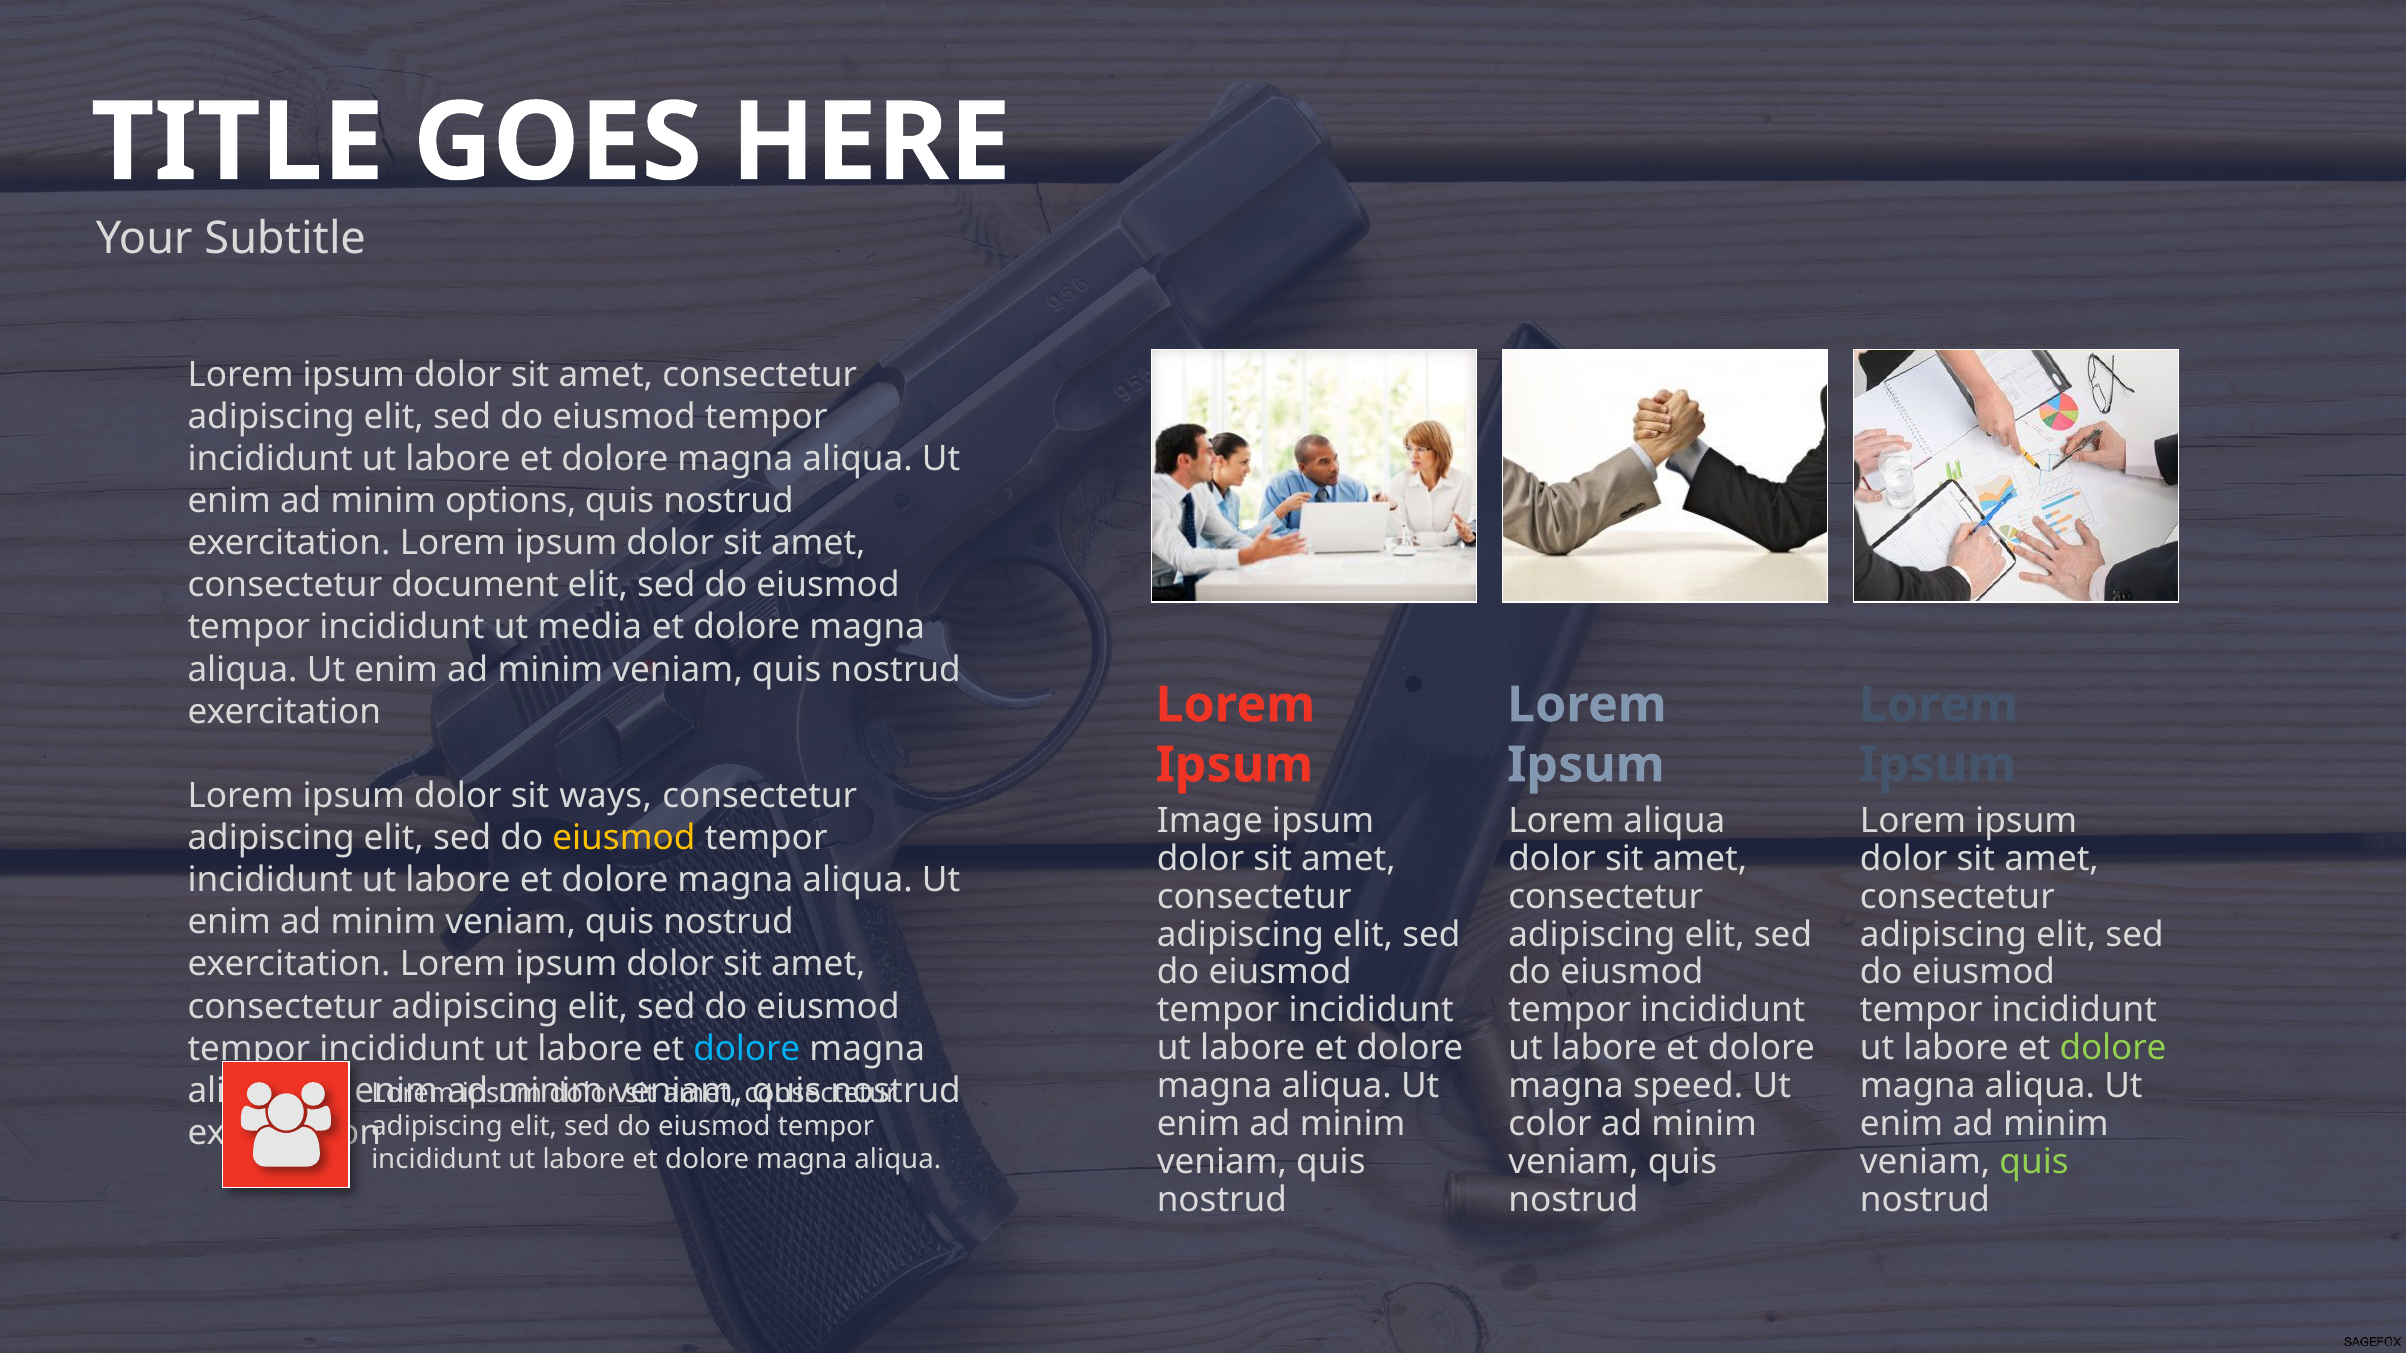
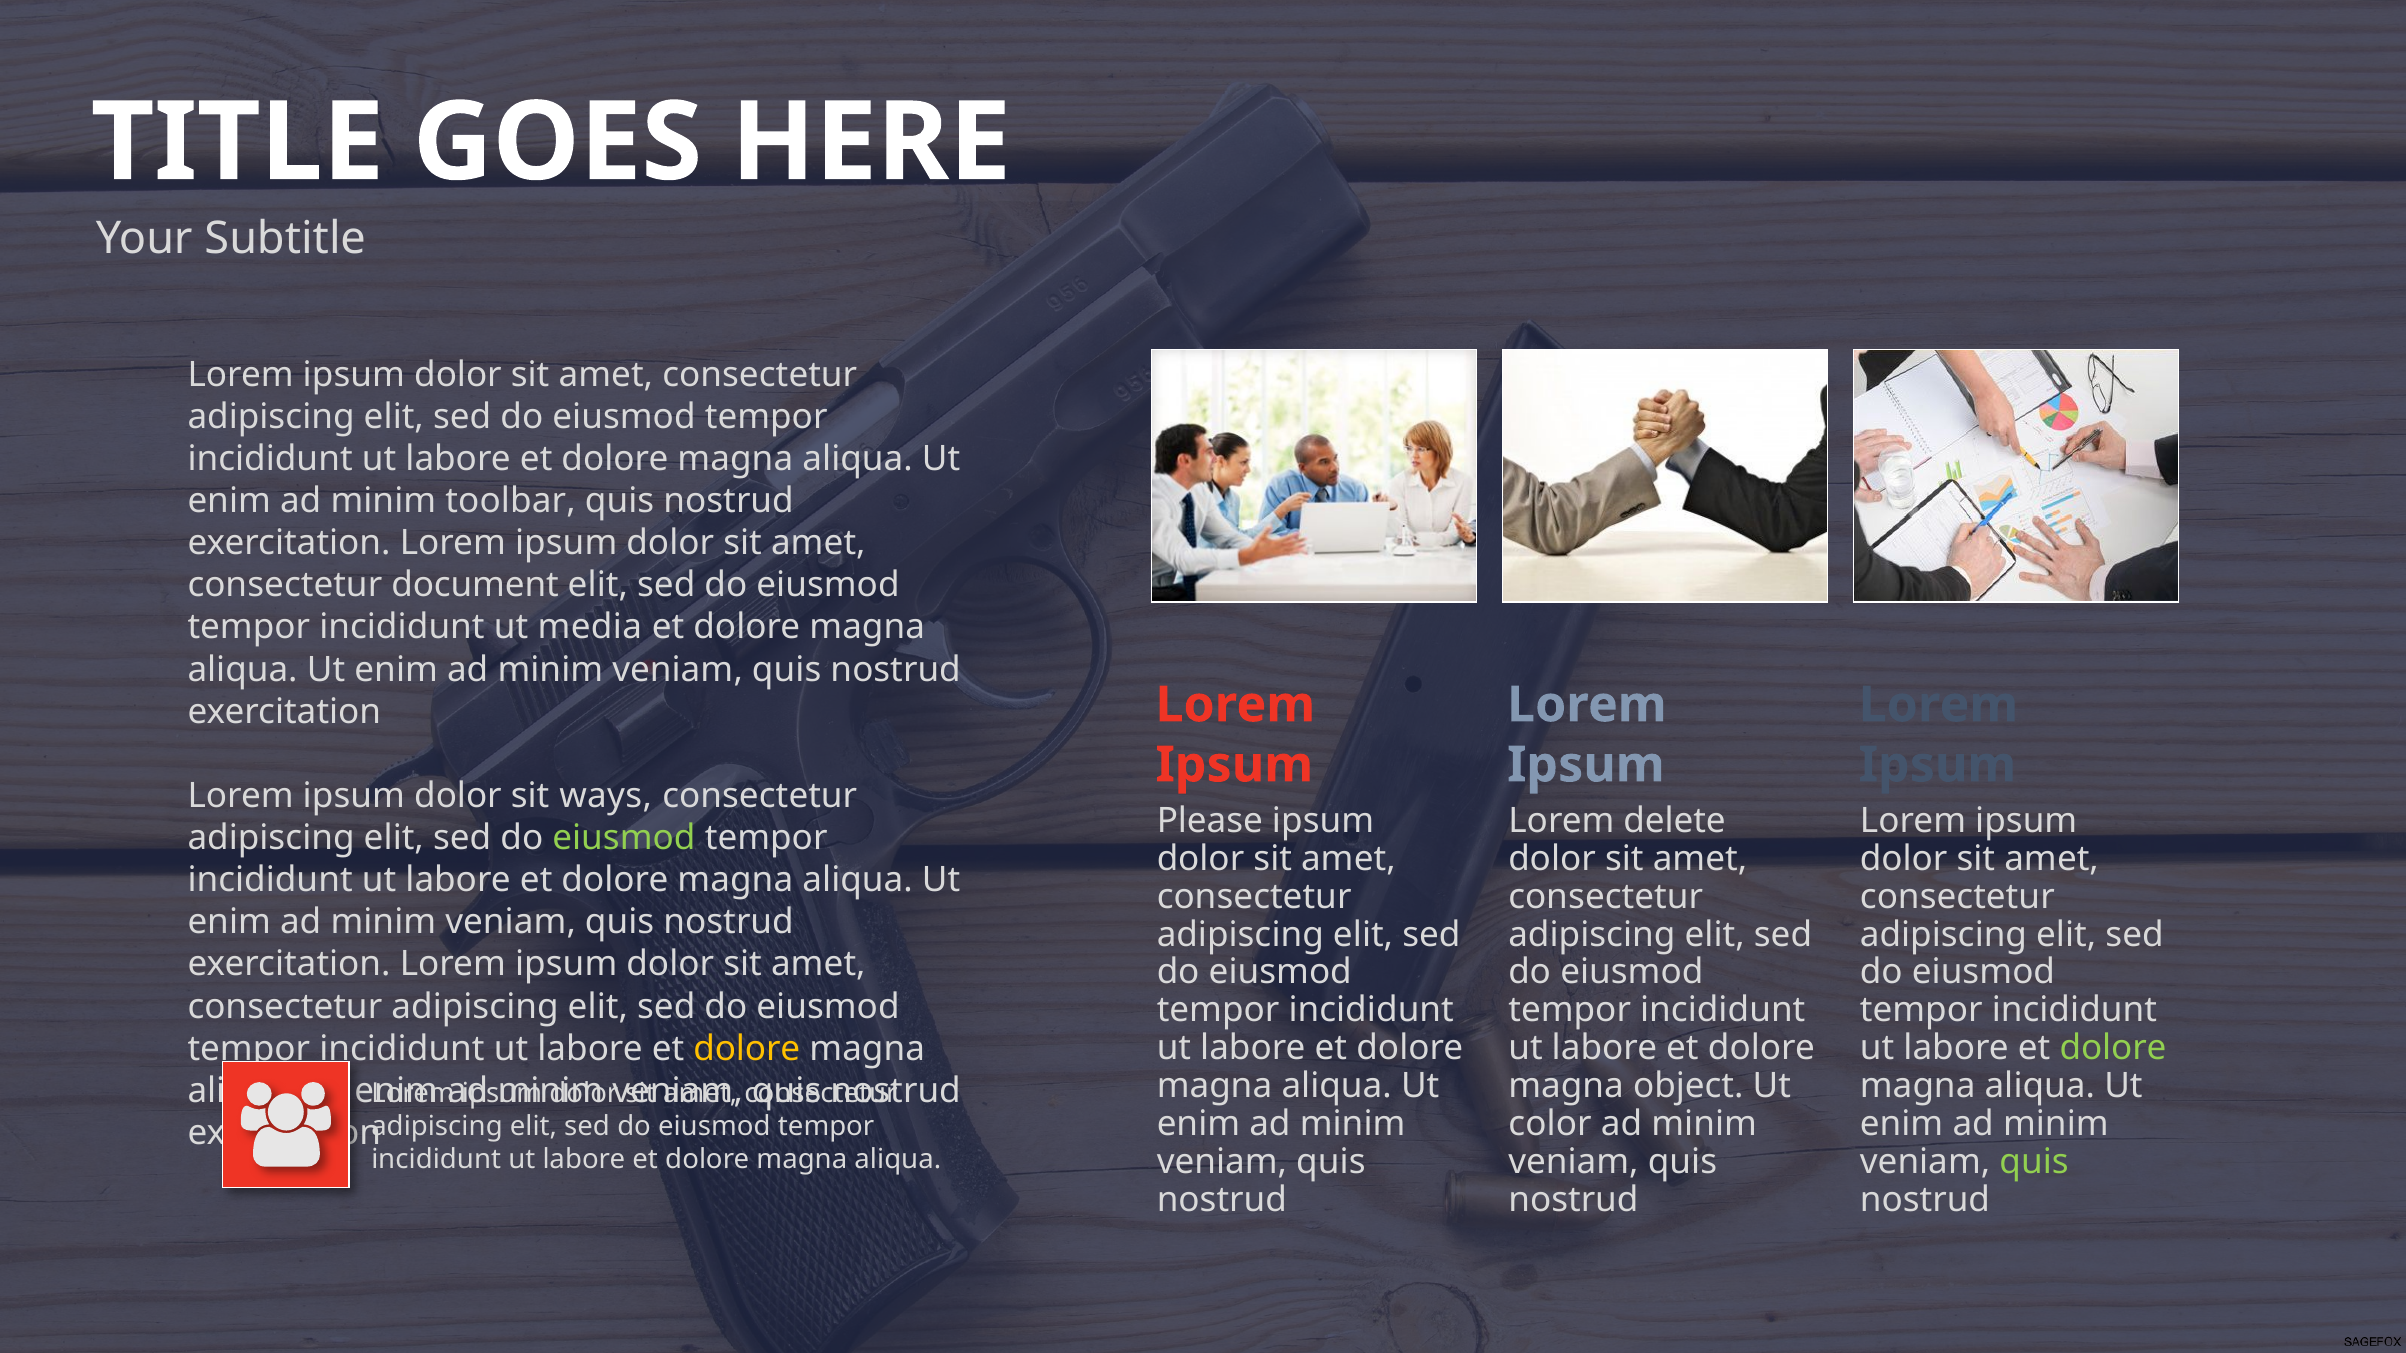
options: options -> toolbar
Image: Image -> Please
Lorem aliqua: aliqua -> delete
eiusmod at (624, 838) colour: yellow -> light green
dolore at (747, 1049) colour: light blue -> yellow
speed: speed -> object
